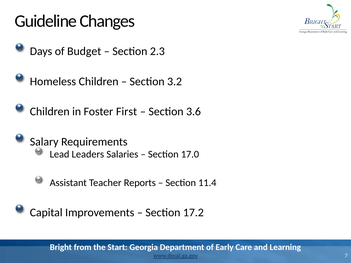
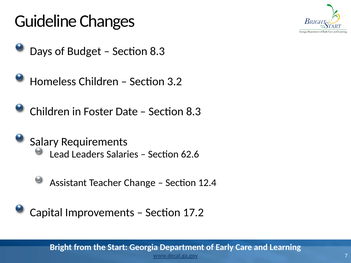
2.3 at (157, 51): 2.3 -> 8.3
First: First -> Date
3.6 at (194, 112): 3.6 -> 8.3
17.0: 17.0 -> 62.6
Reports: Reports -> Change
11.4: 11.4 -> 12.4
